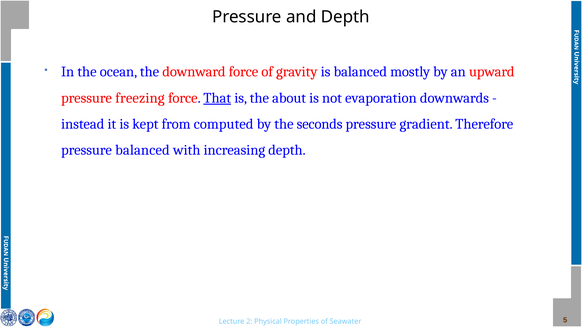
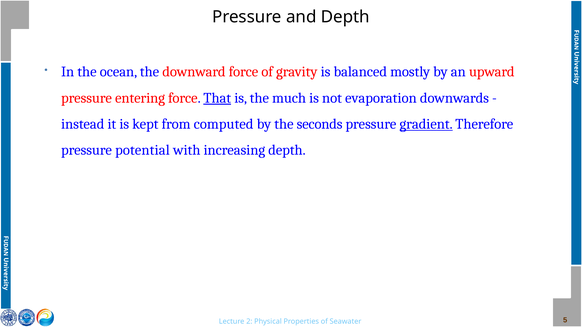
freezing: freezing -> entering
about: about -> much
gradient underline: none -> present
pressure balanced: balanced -> potential
